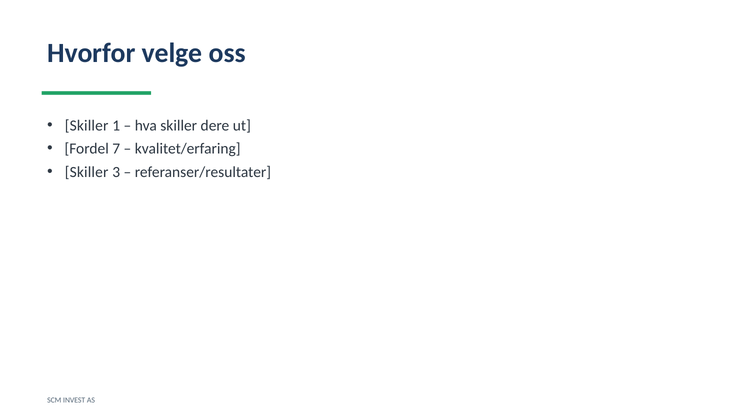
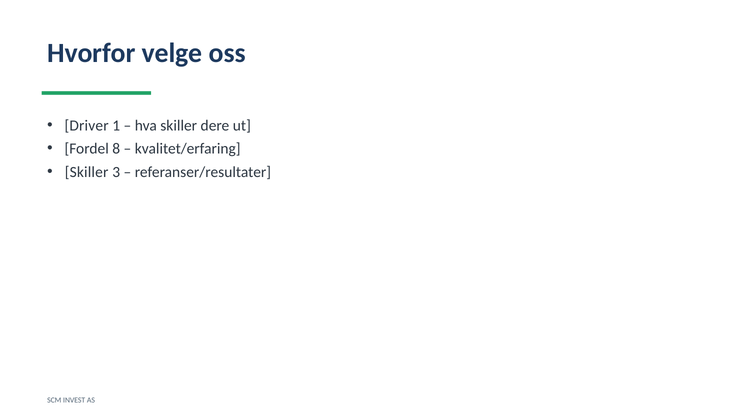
Skiller at (87, 126): Skiller -> Driver
7: 7 -> 8
